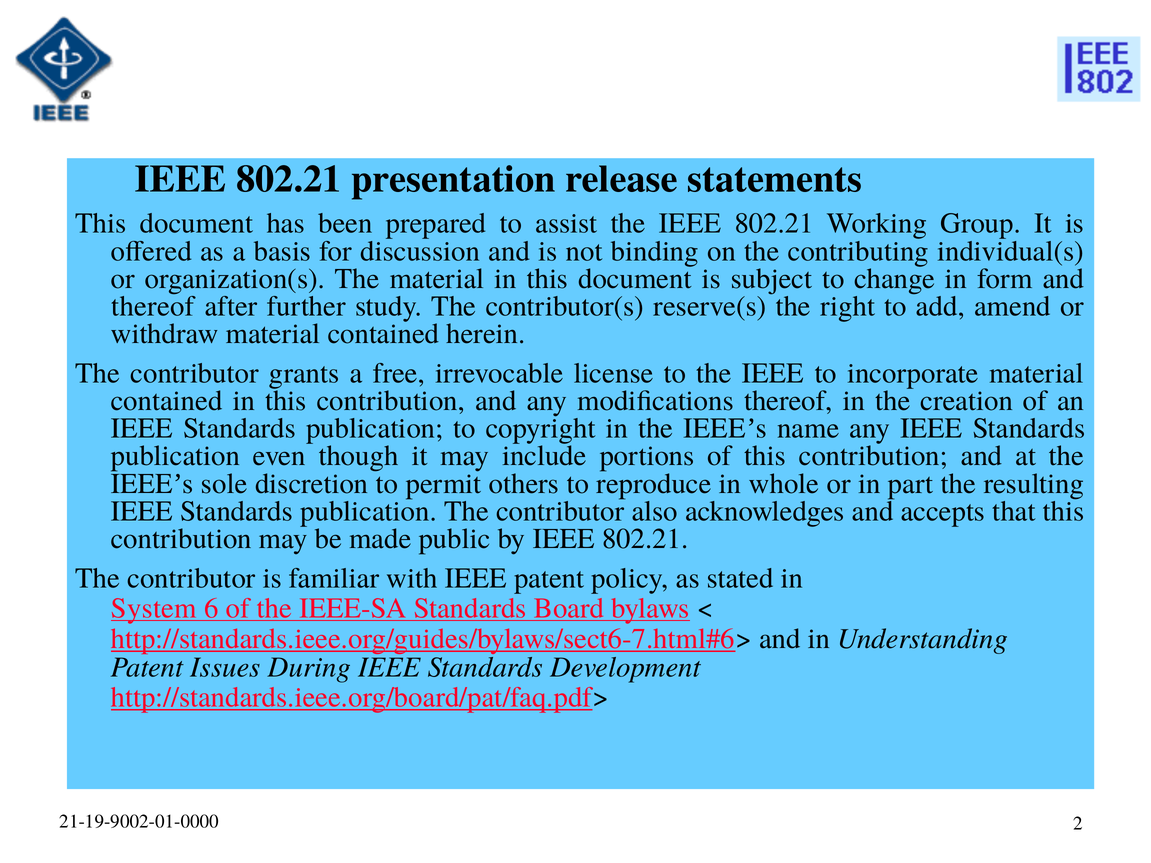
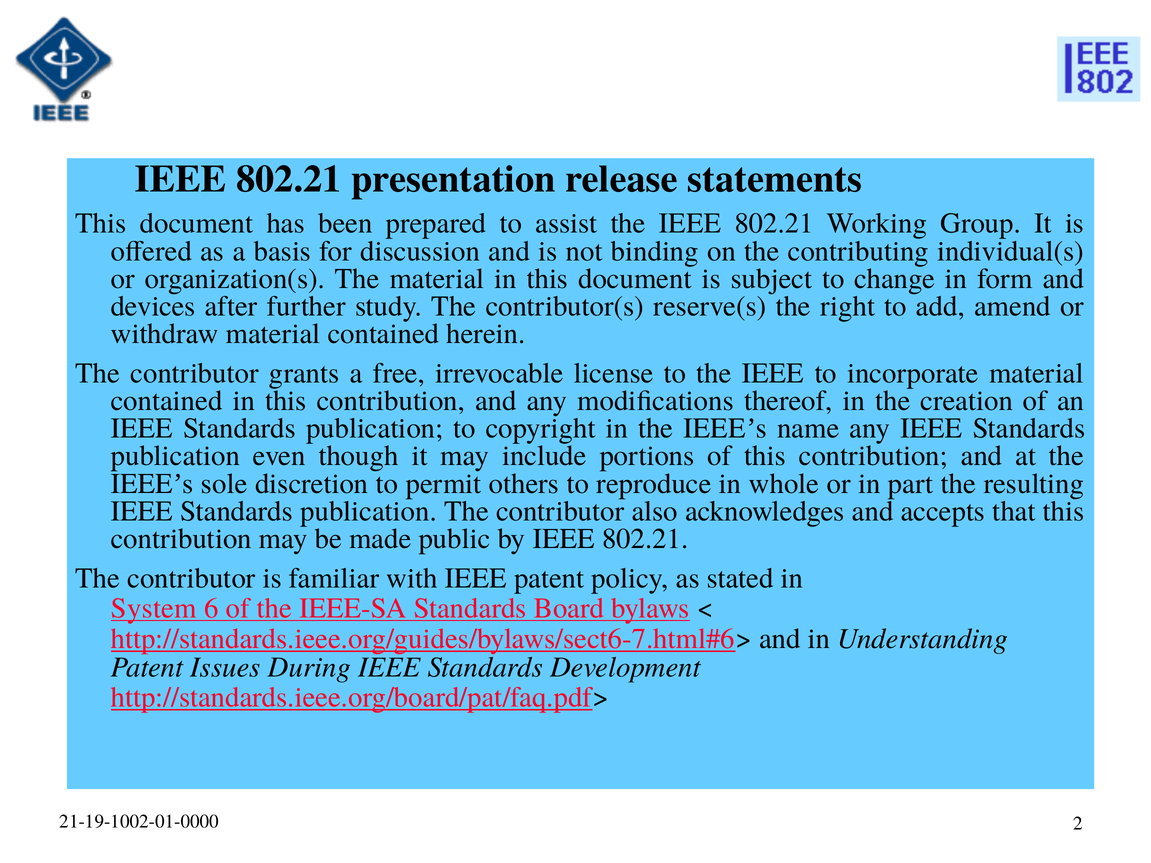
thereof at (153, 306): thereof -> devices
21-19-9002-01-0000: 21-19-9002-01-0000 -> 21-19-1002-01-0000
